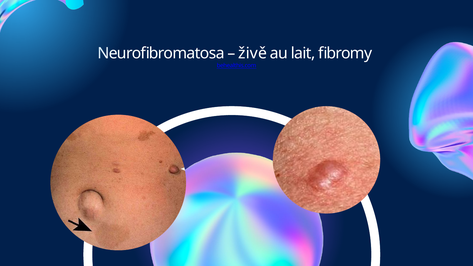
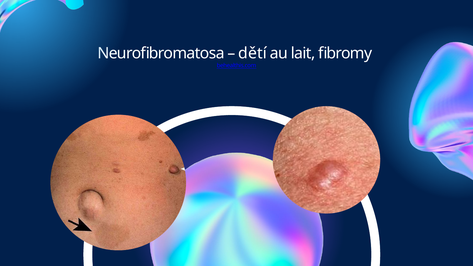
živě: živě -> dětí
